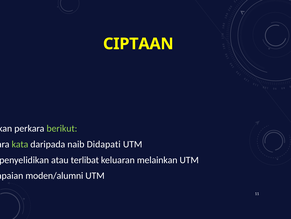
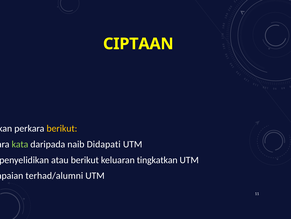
berikut at (62, 128) colour: light green -> yellow
atau terlibat: terlibat -> berikut
melainkan: melainkan -> tingkatkan
moden/alumni: moden/alumni -> terhad/alumni
